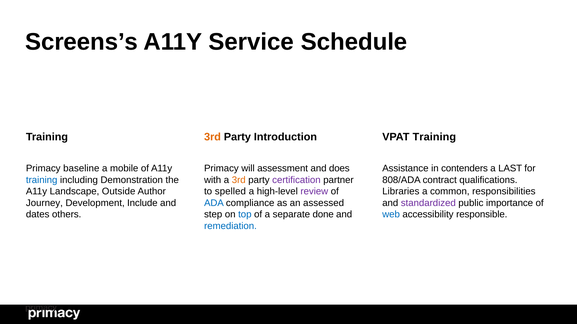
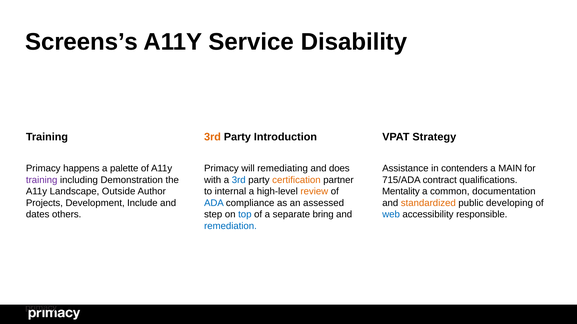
Schedule: Schedule -> Disability
VPAT Training: Training -> Strategy
baseline: baseline -> happens
mobile: mobile -> palette
assessment: assessment -> remediating
LAST: LAST -> MAIN
training at (42, 180) colour: blue -> purple
3rd at (239, 180) colour: orange -> blue
certification colour: purple -> orange
808/ADA: 808/ADA -> 715/ADA
spelled: spelled -> internal
review colour: purple -> orange
Libraries: Libraries -> Mentality
responsibilities: responsibilities -> documentation
Journey: Journey -> Projects
standardized colour: purple -> orange
importance: importance -> developing
done: done -> bring
